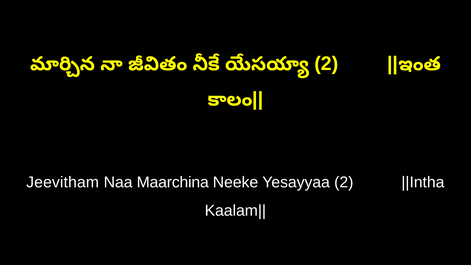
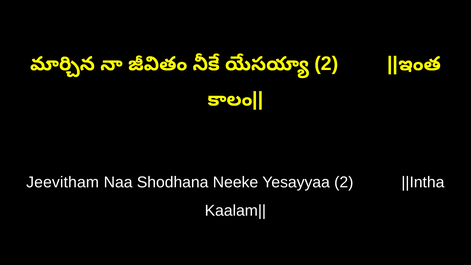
Maarchina: Maarchina -> Shodhana
